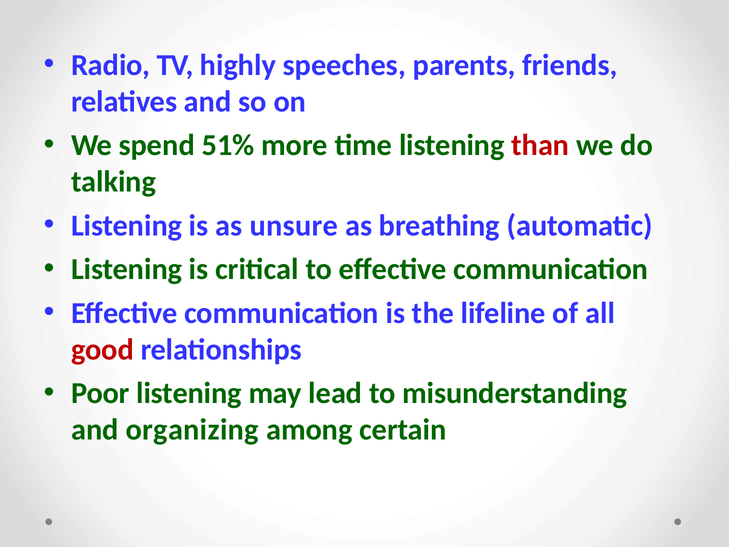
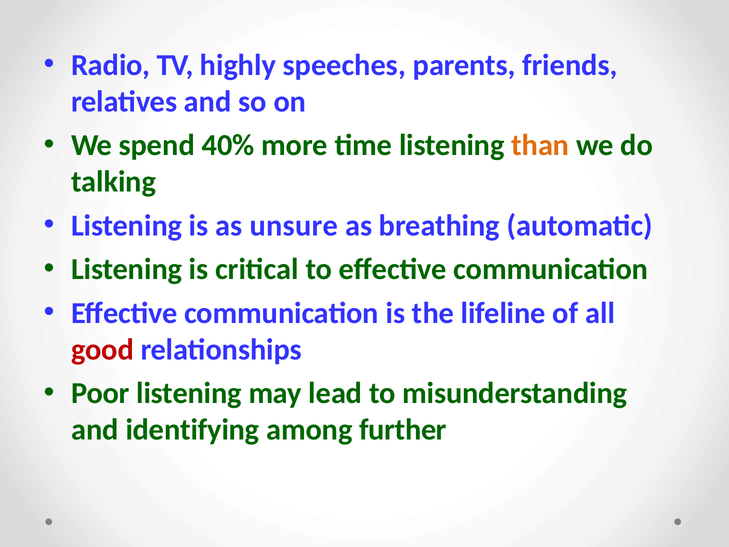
51%: 51% -> 40%
than colour: red -> orange
organizing: organizing -> identifying
certain: certain -> further
